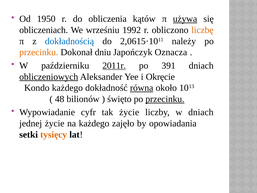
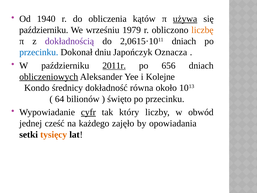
1950: 1950 -> 1940
obliczeniach at (44, 30): obliczeniach -> październiku
1992: 1992 -> 1979
dokładnością colour: blue -> purple
2,0615·1011 należy: należy -> dniach
przecinku at (39, 52) colour: orange -> blue
391: 391 -> 656
Okręcie: Okręcie -> Kolejne
Kondo każdego: każdego -> średnicy
równa underline: present -> none
48: 48 -> 64
przecinku at (165, 99) underline: present -> none
cyfr underline: none -> present
tak życie: życie -> który
w dniach: dniach -> obwód
jednej życie: życie -> cześć
